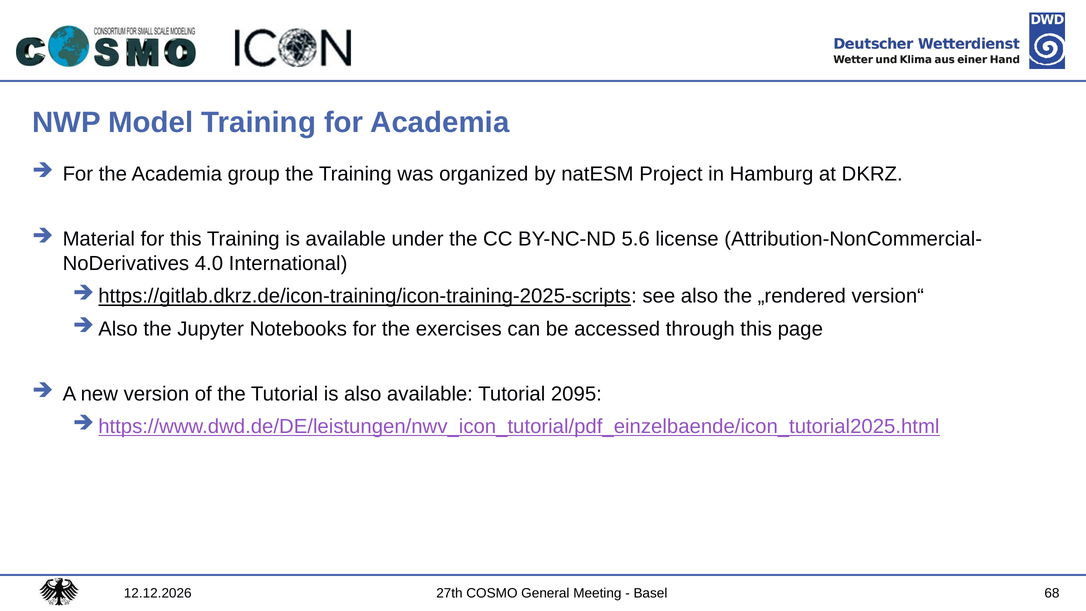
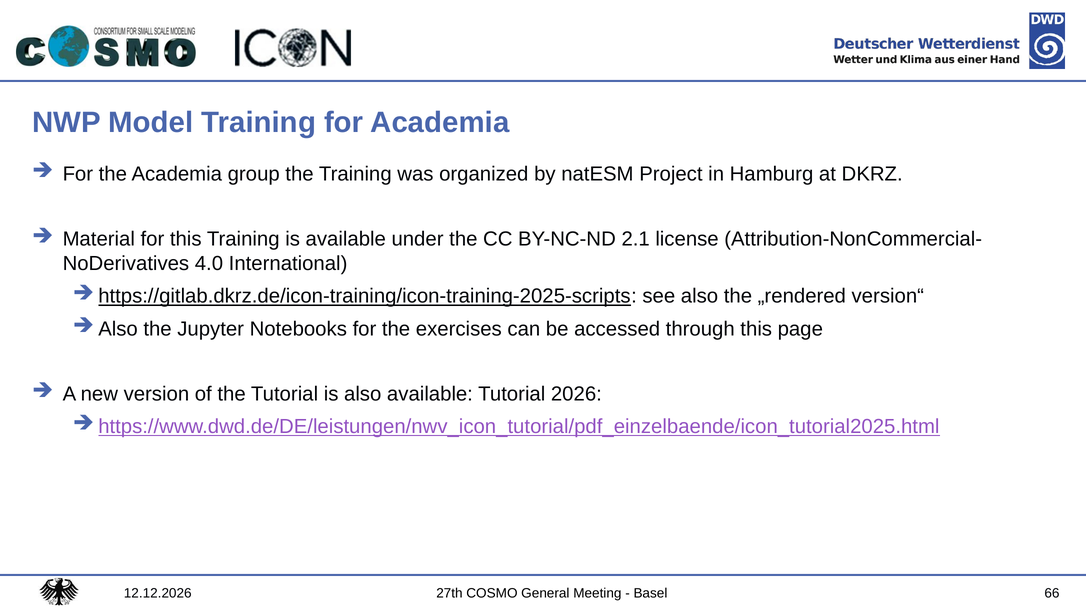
5.6: 5.6 -> 2.1
2095: 2095 -> 2026
68: 68 -> 66
